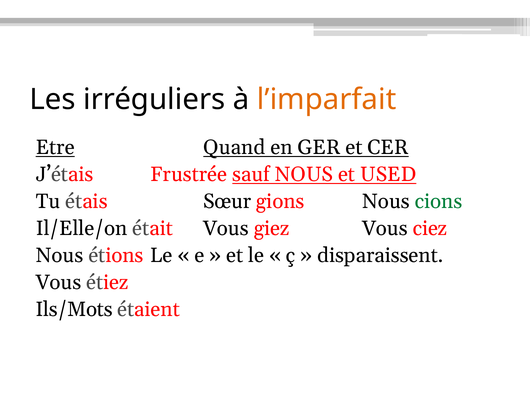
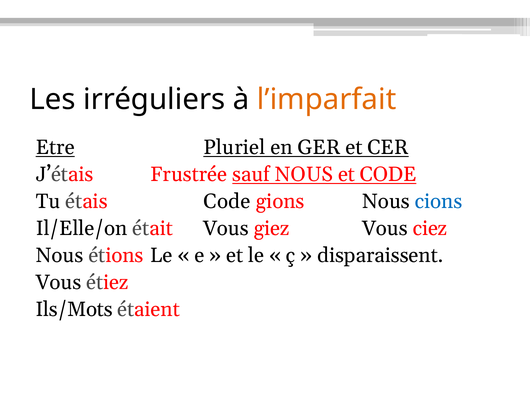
Quand: Quand -> Pluriel
et USED: USED -> CODE
étais Sœur: Sœur -> Code
cions colour: green -> blue
